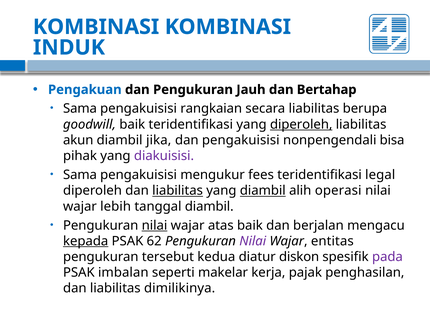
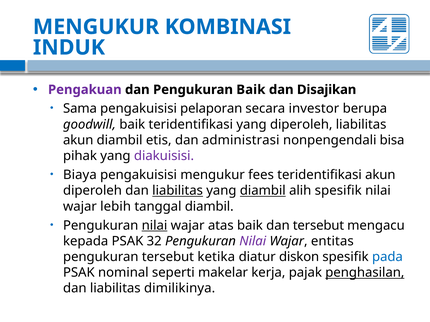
KOMBINASI at (96, 27): KOMBINASI -> MENGUKUR
Pengakuan colour: blue -> purple
Pengukuran Jauh: Jauh -> Baik
Bertahap: Bertahap -> Disajikan
rangkaian: rangkaian -> pelaporan
secara liabilitas: liabilitas -> investor
diperoleh at (301, 125) underline: present -> none
jika: jika -> etis
dan pengakuisisi: pengakuisisi -> administrasi
Sama at (80, 175): Sama -> Biaya
teridentifikasi legal: legal -> akun
alih operasi: operasi -> spesifik
dan berjalan: berjalan -> tersebut
kepada underline: present -> none
62: 62 -> 32
kedua: kedua -> ketika
pada colour: purple -> blue
imbalan: imbalan -> nominal
penghasilan underline: none -> present
